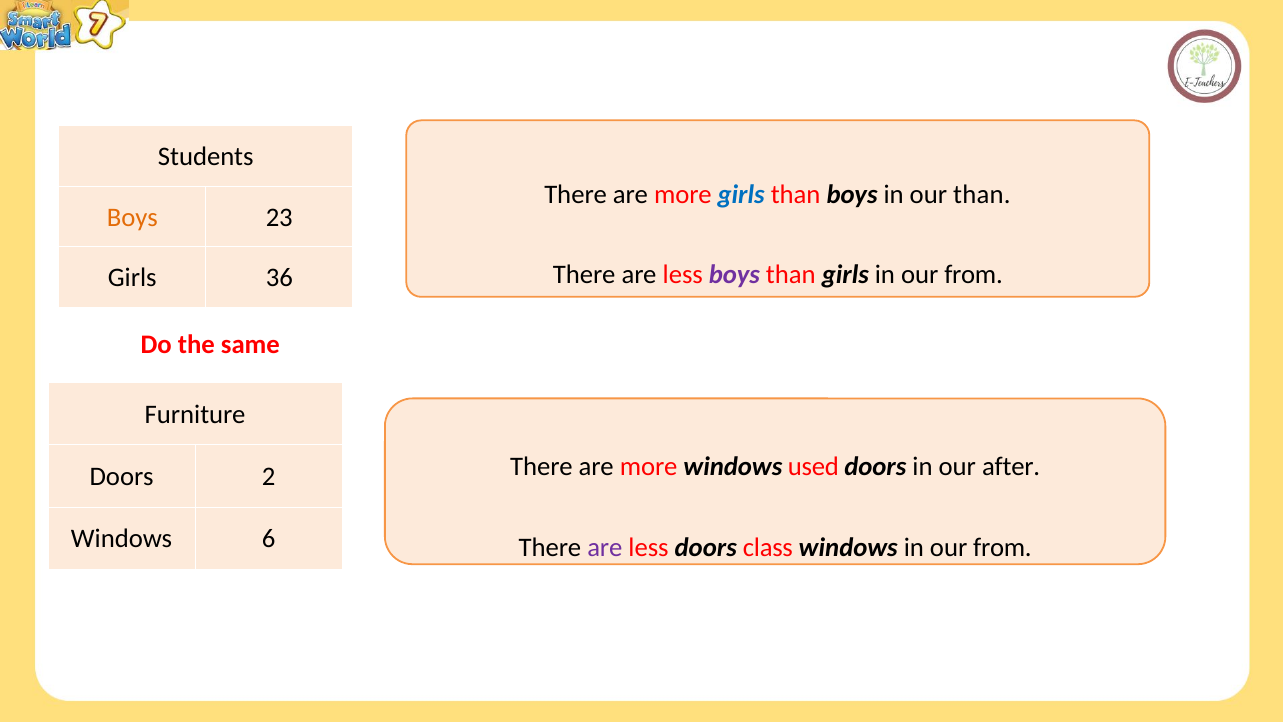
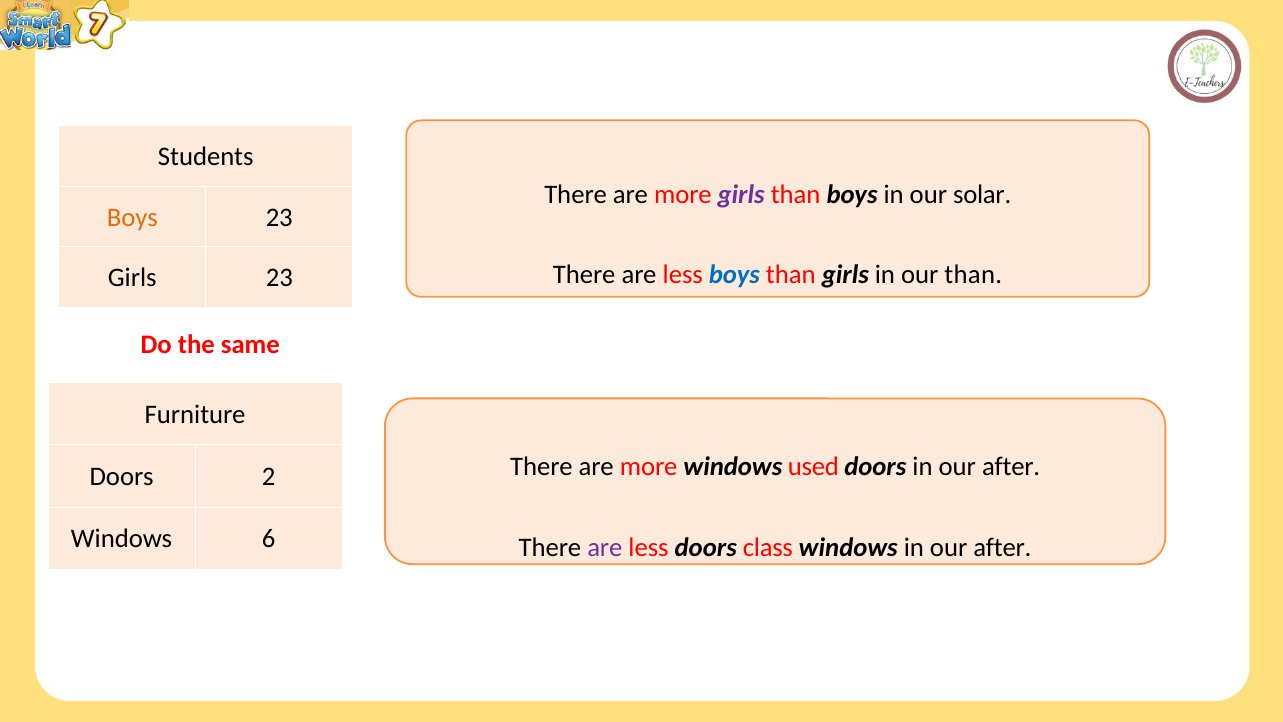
girls at (741, 194) colour: blue -> purple
our than: than -> solar
boys at (734, 275) colour: purple -> blue
girls in our from: from -> than
Girls 36: 36 -> 23
windows in our from: from -> after
